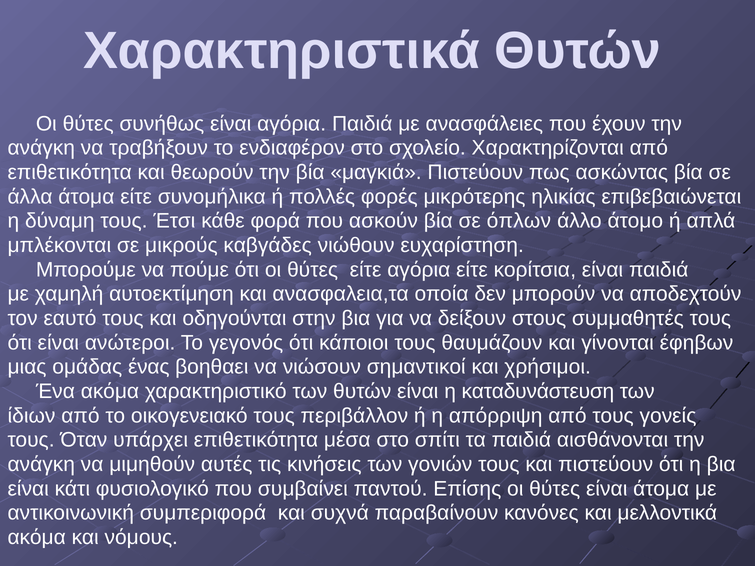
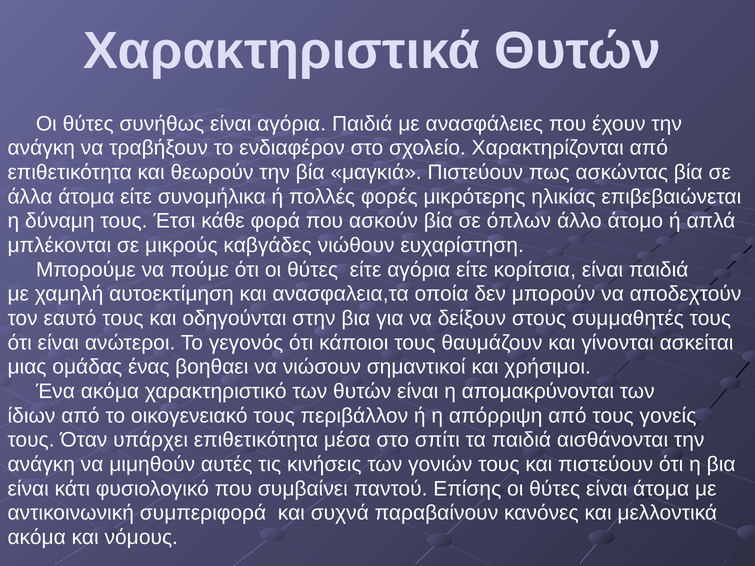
έφηβων: έφηβων -> ασκείται
καταδυνάστευση: καταδυνάστευση -> απομακρύνονται
